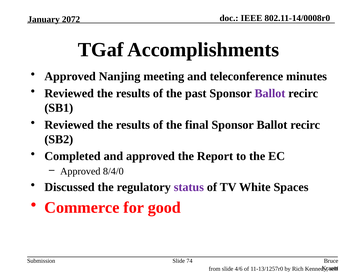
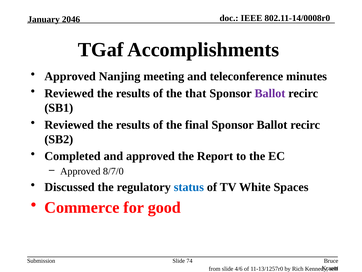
2072: 2072 -> 2046
past: past -> that
8/4/0: 8/4/0 -> 8/7/0
status colour: purple -> blue
